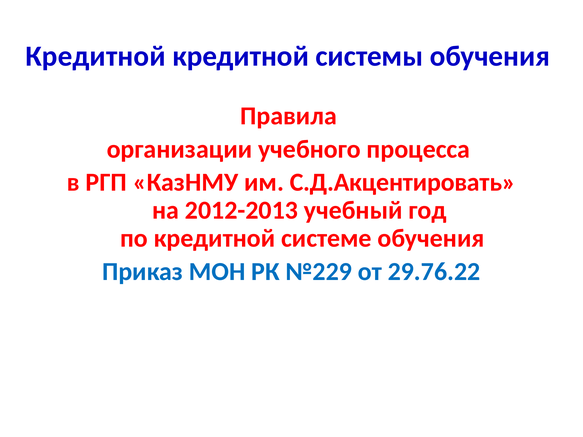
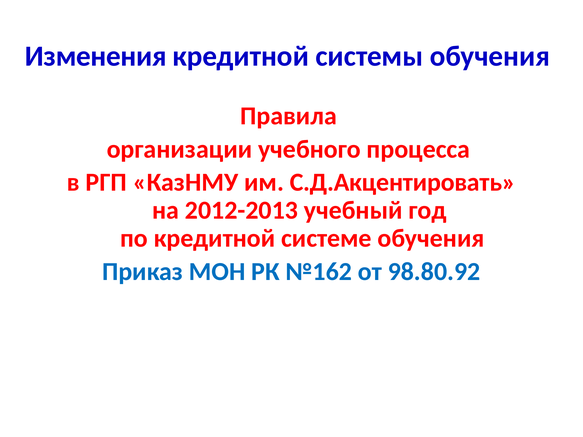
Кредитной at (95, 56): Кредитной -> Изменения
№229: №229 -> №162
29.76.22: 29.76.22 -> 98.80.92
